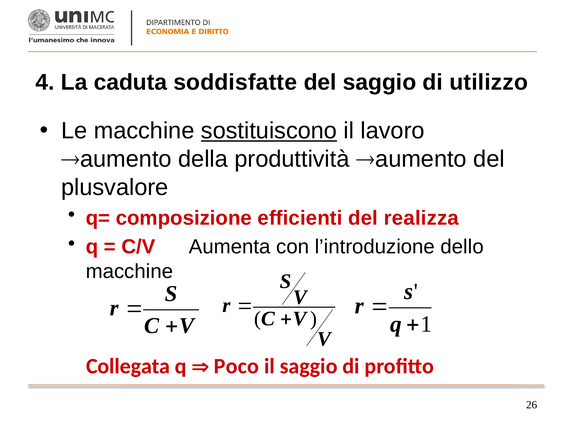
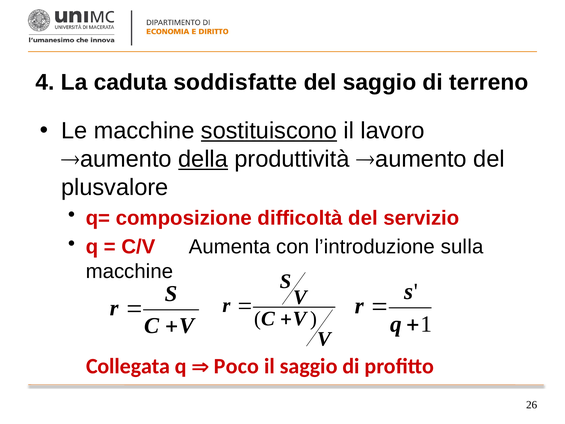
utilizzo: utilizzo -> terreno
della underline: none -> present
efficienti: efficienti -> difficoltà
realizza: realizza -> servizio
dello: dello -> sulla
